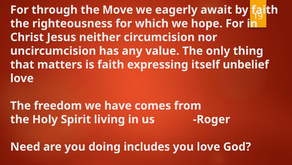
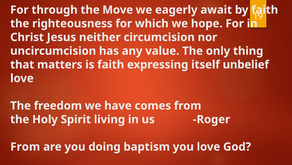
Need at (25, 146): Need -> From
includes: includes -> baptism
